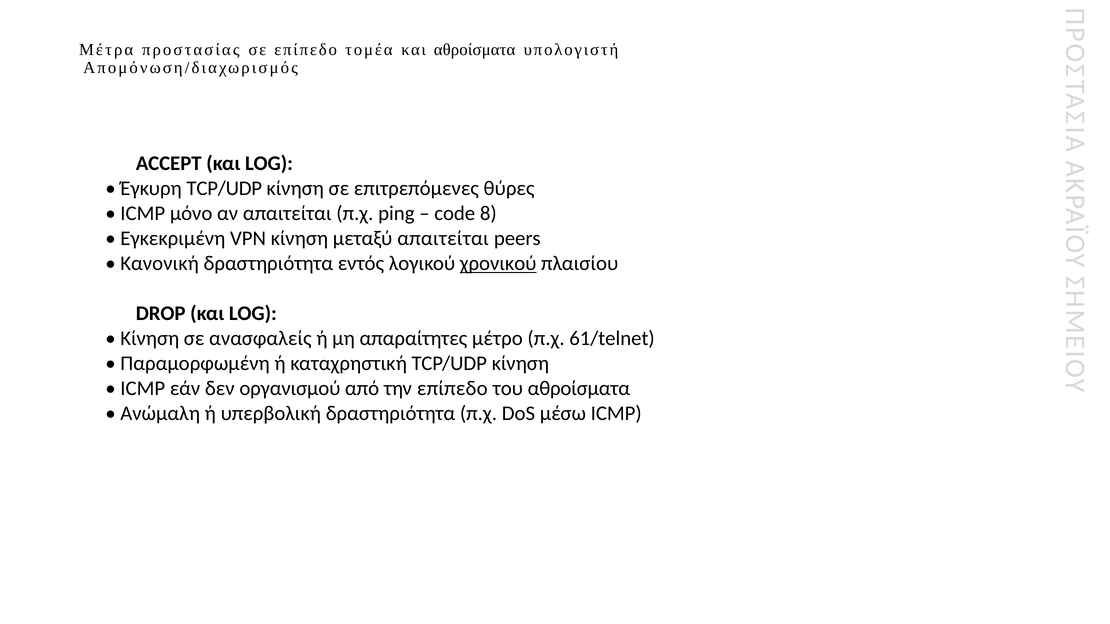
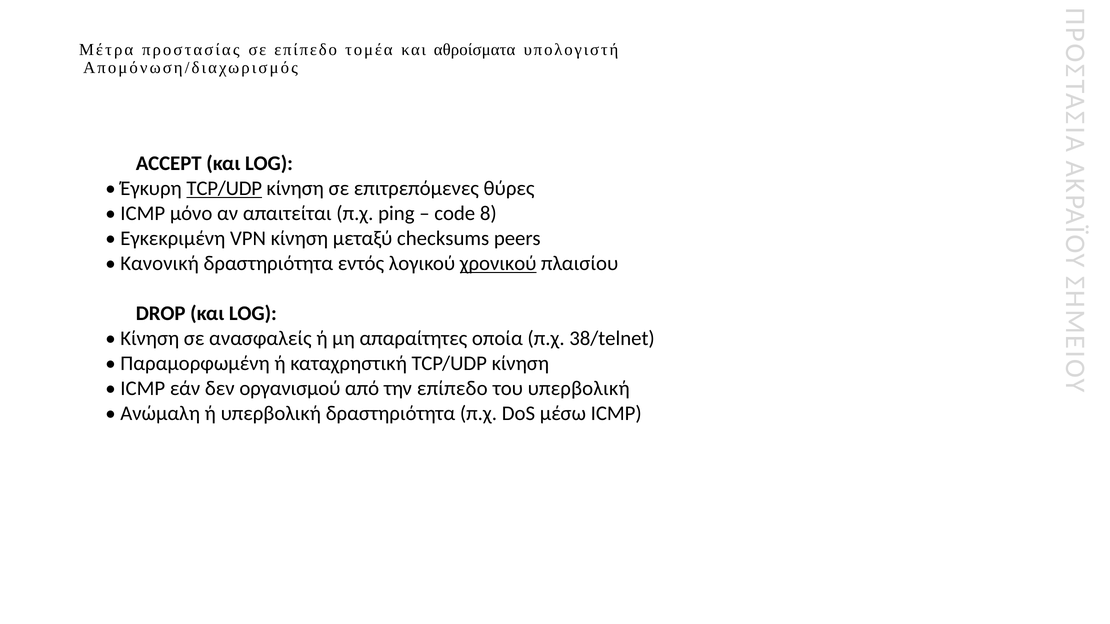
TCP/UDP at (224, 189) underline: none -> present
μεταξύ απαιτείται: απαιτείται -> checksums
μέτρο: μέτρο -> οποία
61/telnet: 61/telnet -> 38/telnet
του αθροίσματα: αθροίσματα -> υπερβολική
